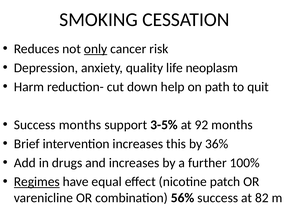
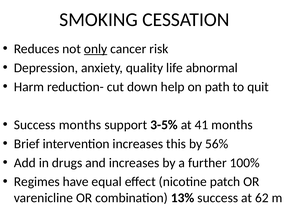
neoplasm: neoplasm -> abnormal
92: 92 -> 41
36%: 36% -> 56%
Regimes underline: present -> none
56%: 56% -> 13%
82: 82 -> 62
